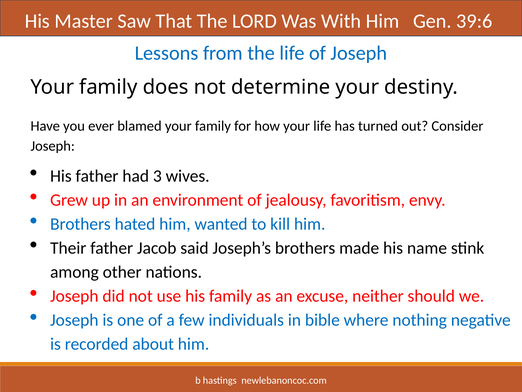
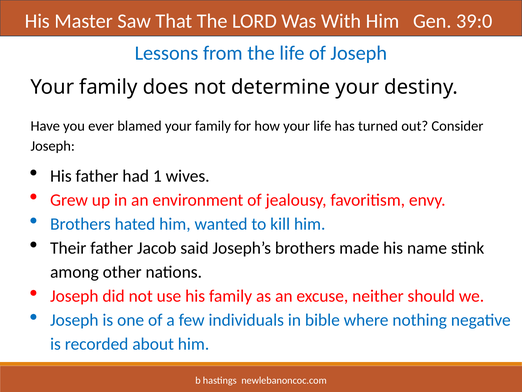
39:6: 39:6 -> 39:0
3: 3 -> 1
